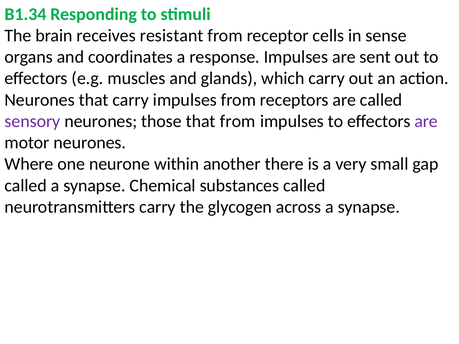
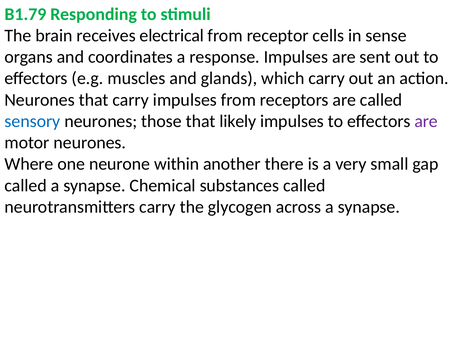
B1.34: B1.34 -> B1.79
resistant: resistant -> electrical
sensory colour: purple -> blue
that from: from -> likely
